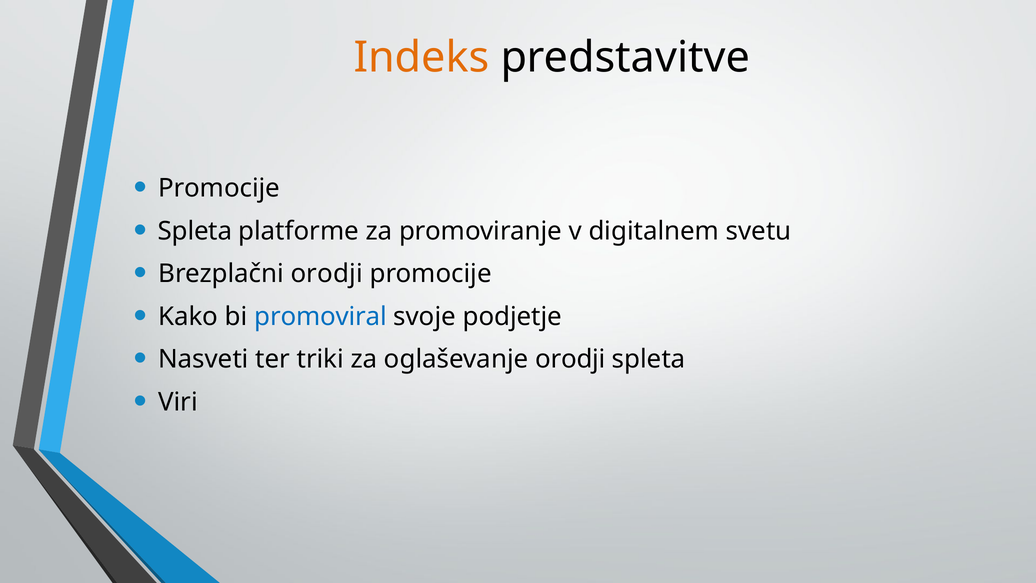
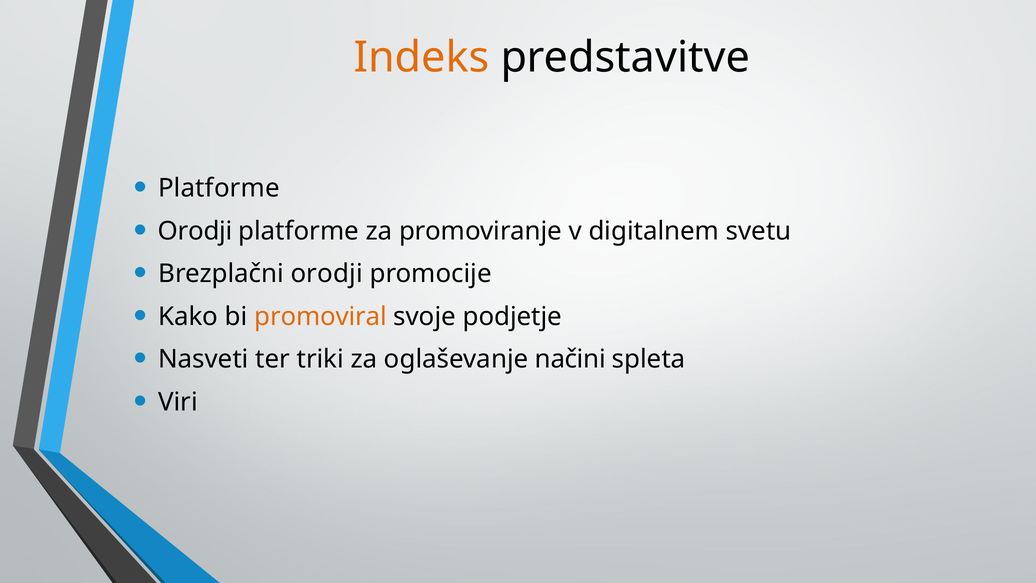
Promocije at (219, 188): Promocije -> Platforme
Spleta at (195, 231): Spleta -> Orodji
promoviral colour: blue -> orange
oglaševanje orodji: orodji -> načini
